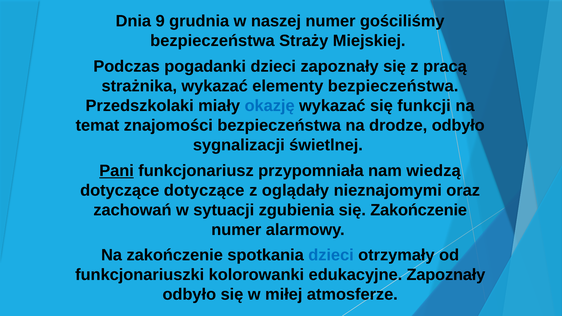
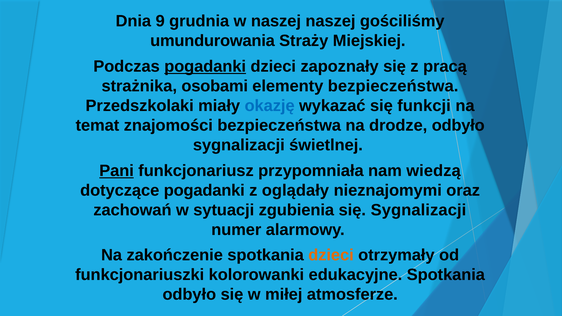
naszej numer: numer -> naszej
bezpieczeństwa at (212, 41): bezpieczeństwa -> umundurowania
pogadanki at (205, 66) underline: none -> present
strażnika wykazać: wykazać -> osobami
dotyczące dotyczące: dotyczące -> pogadanki
się Zakończenie: Zakończenie -> Sygnalizacji
dzieci at (331, 255) colour: blue -> orange
edukacyjne Zapoznały: Zapoznały -> Spotkania
